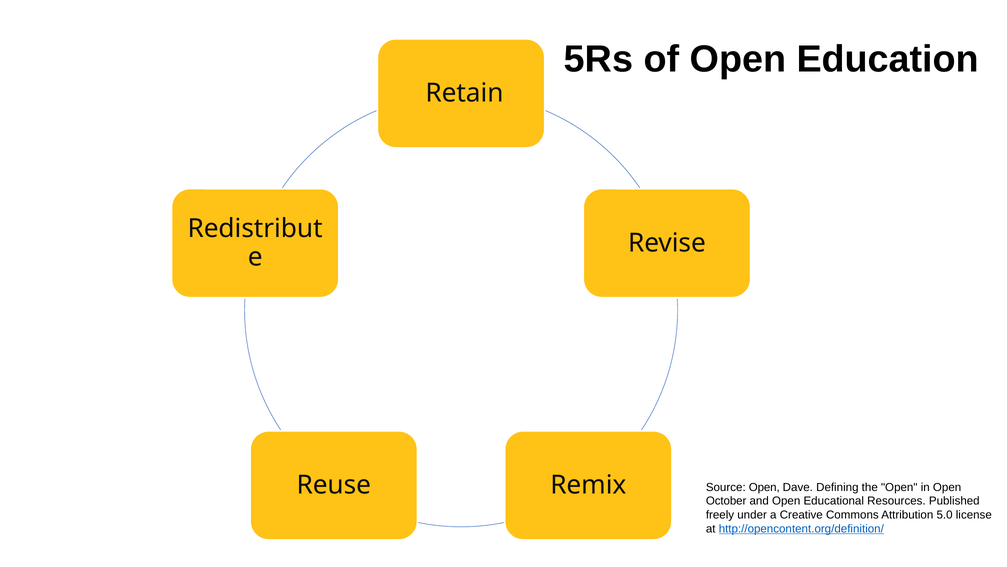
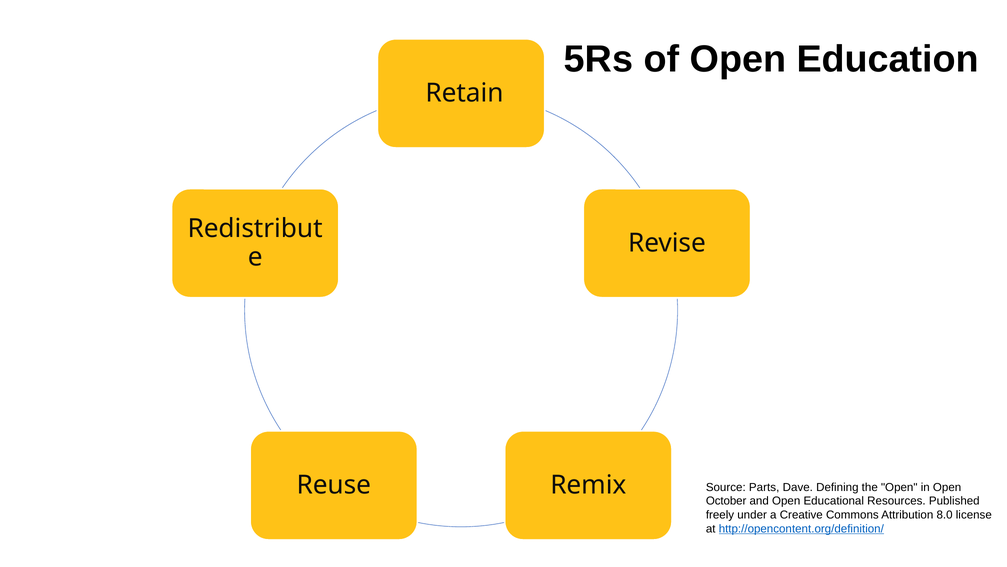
Source Open: Open -> Parts
5.0: 5.0 -> 8.0
